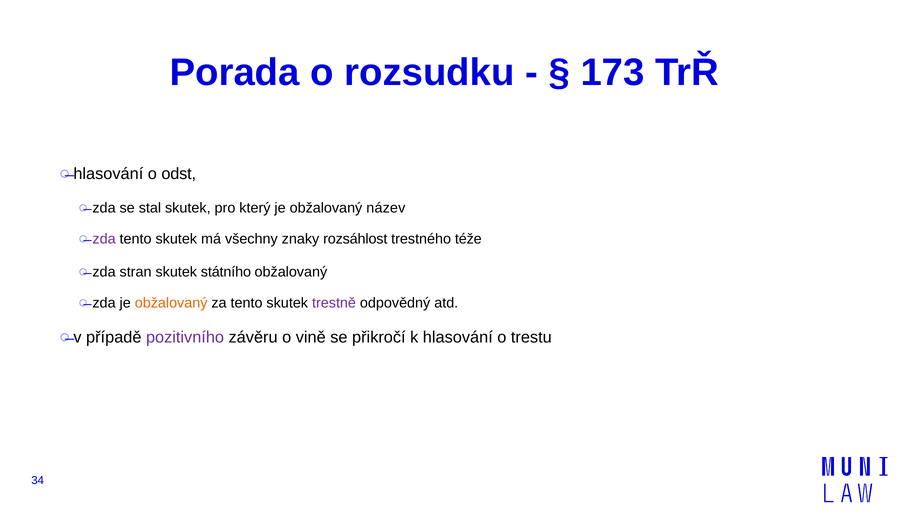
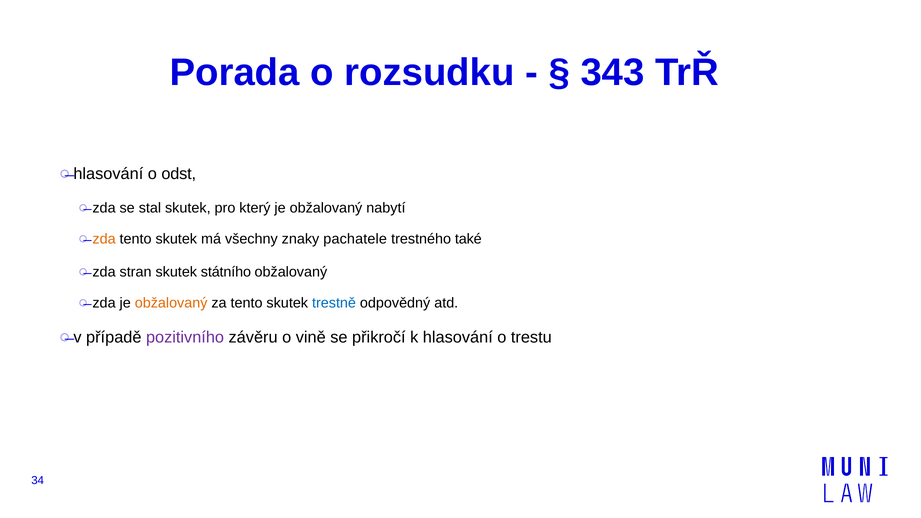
173: 173 -> 343
název: název -> nabytí
zda at (104, 239) colour: purple -> orange
rozsáhlost: rozsáhlost -> pachatele
téže: téže -> také
trestně colour: purple -> blue
